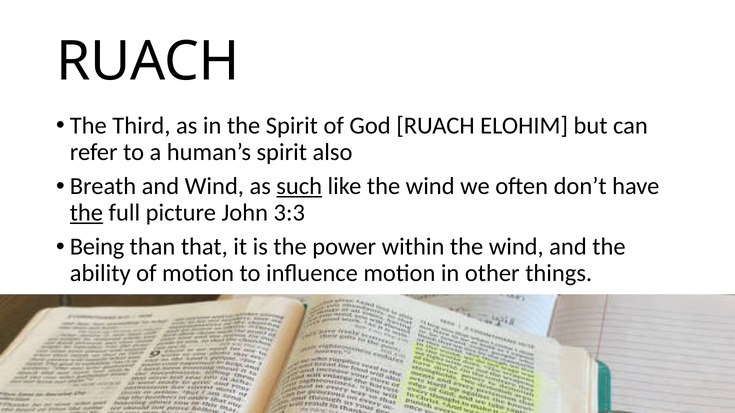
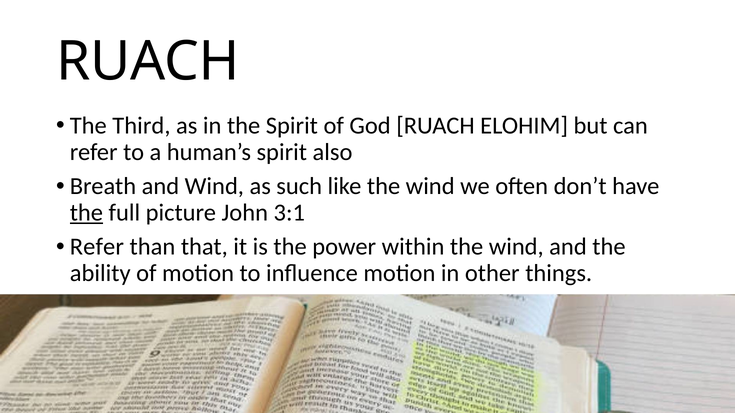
such underline: present -> none
3:3: 3:3 -> 3:1
Being at (97, 247): Being -> Refer
